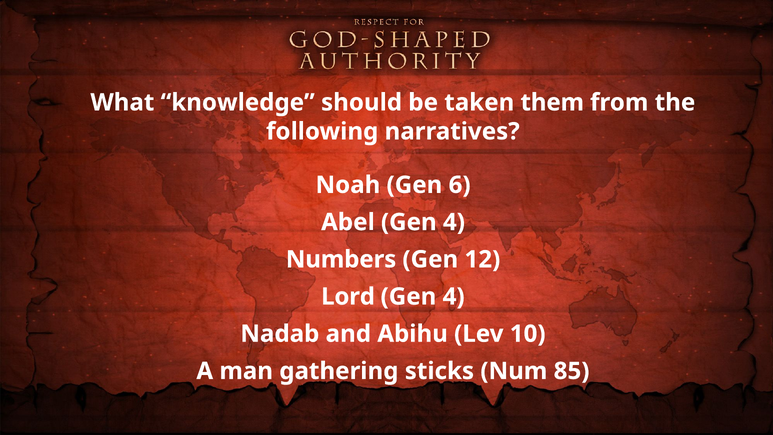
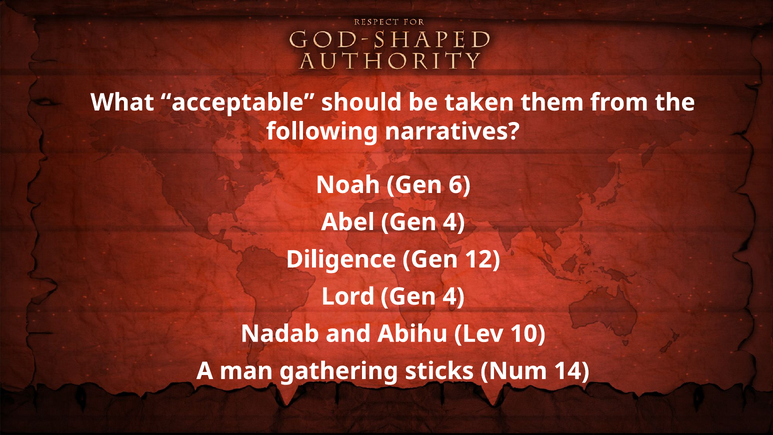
knowledge: knowledge -> acceptable
Numbers: Numbers -> Diligence
85: 85 -> 14
